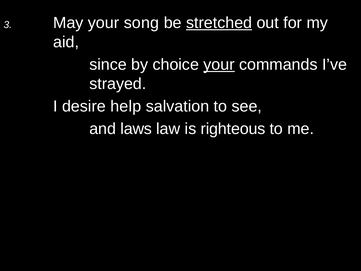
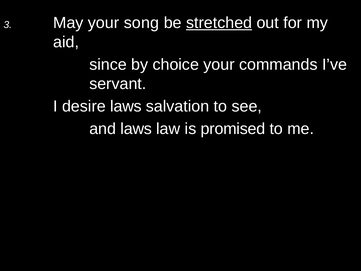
your at (219, 65) underline: present -> none
strayed: strayed -> servant
desire help: help -> laws
righteous: righteous -> promised
